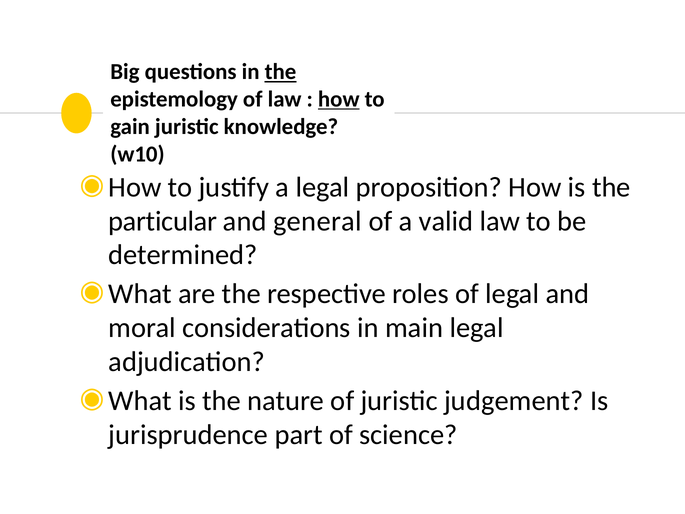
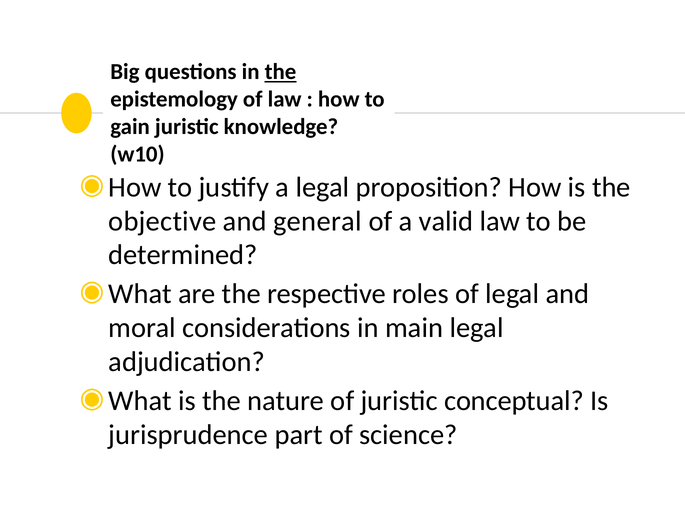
how at (339, 99) underline: present -> none
particular: particular -> objective
judgement: judgement -> conceptual
